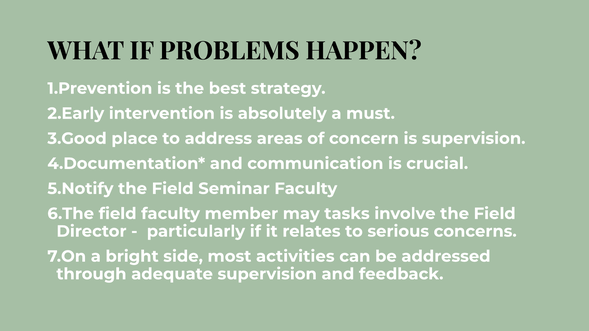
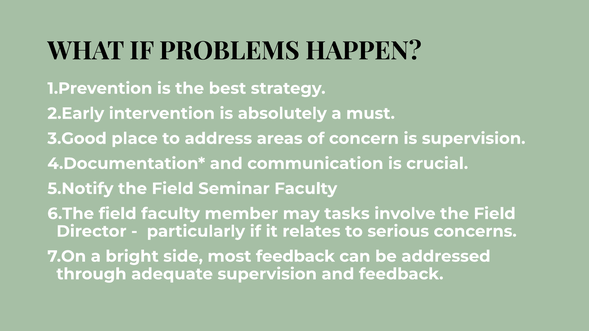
most activities: activities -> feedback
